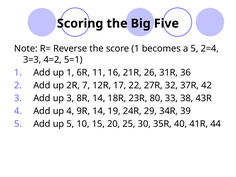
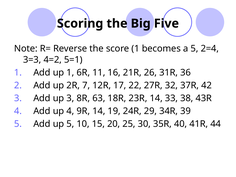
8R 14: 14 -> 63
23R 80: 80 -> 14
